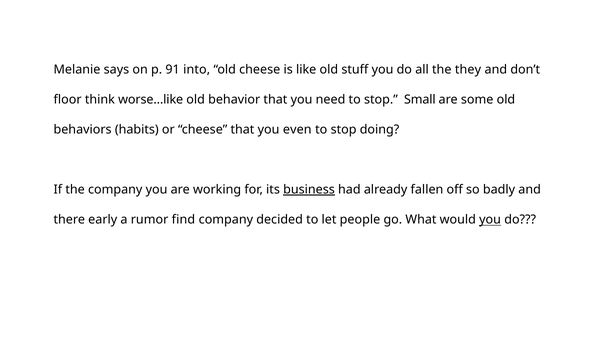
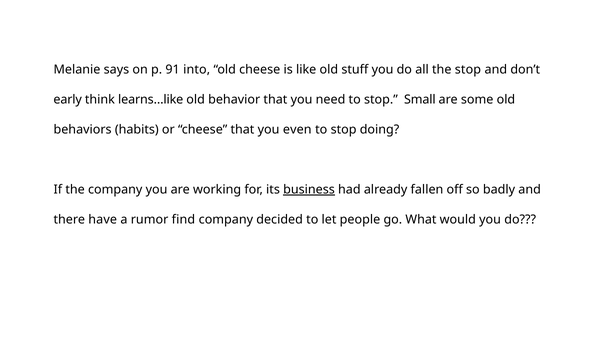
the they: they -> stop
floor: floor -> early
worse…like: worse…like -> learns…like
early: early -> have
you at (490, 220) underline: present -> none
